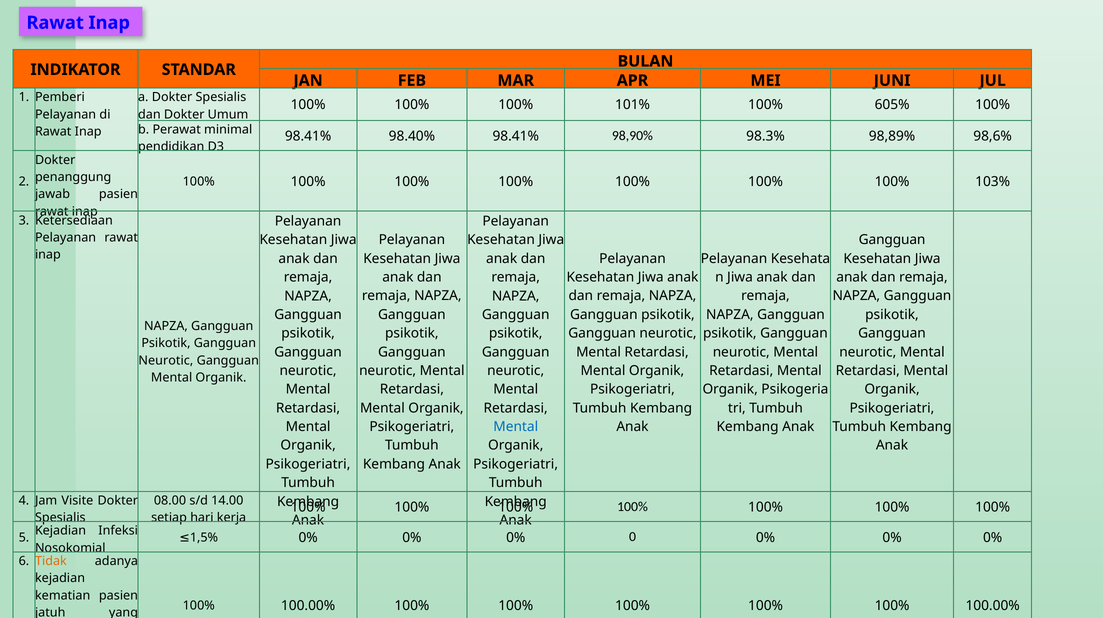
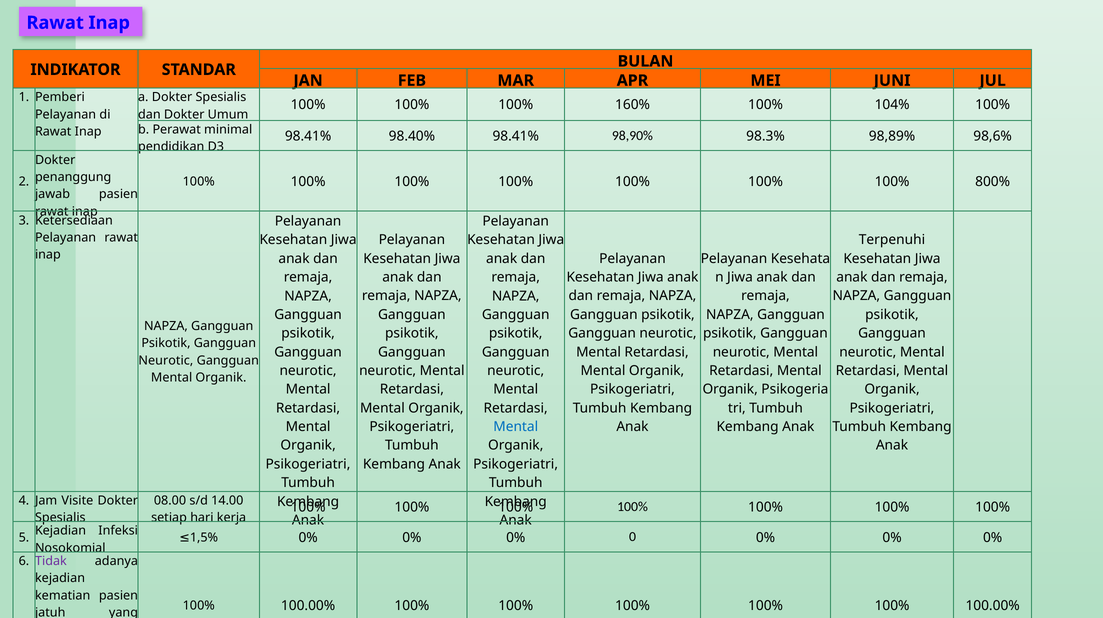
101%: 101% -> 160%
605%: 605% -> 104%
103%: 103% -> 800%
Gangguan at (892, 240): Gangguan -> Terpenuhi
Tidak colour: orange -> purple
